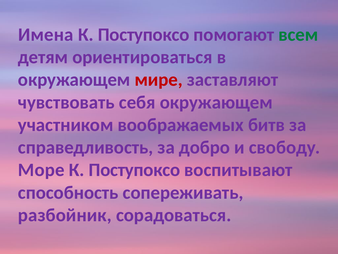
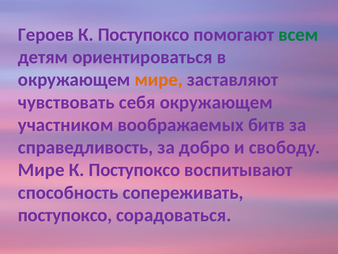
Имена: Имена -> Героев
мире at (159, 80) colour: red -> orange
Море at (41, 170): Море -> Мире
разбойник at (65, 215): разбойник -> поступоксо
